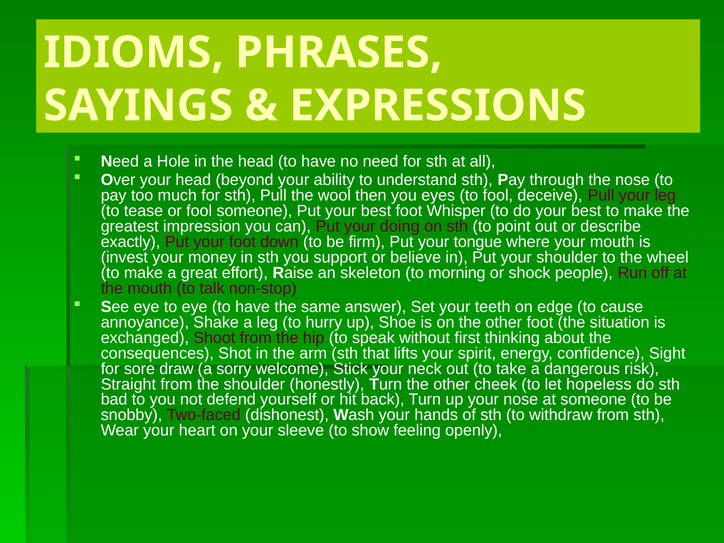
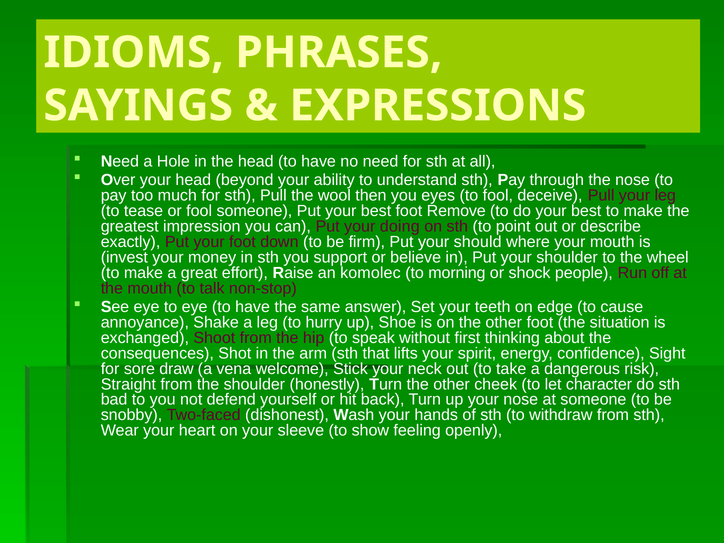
Whisper: Whisper -> Remove
tongue: tongue -> should
skeleton: skeleton -> komolec
sorry: sorry -> vena
hopeless: hopeless -> character
